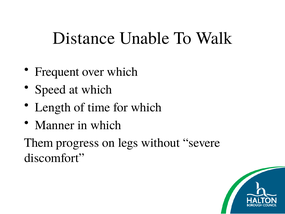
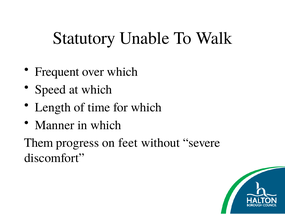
Distance: Distance -> Statutory
legs: legs -> feet
